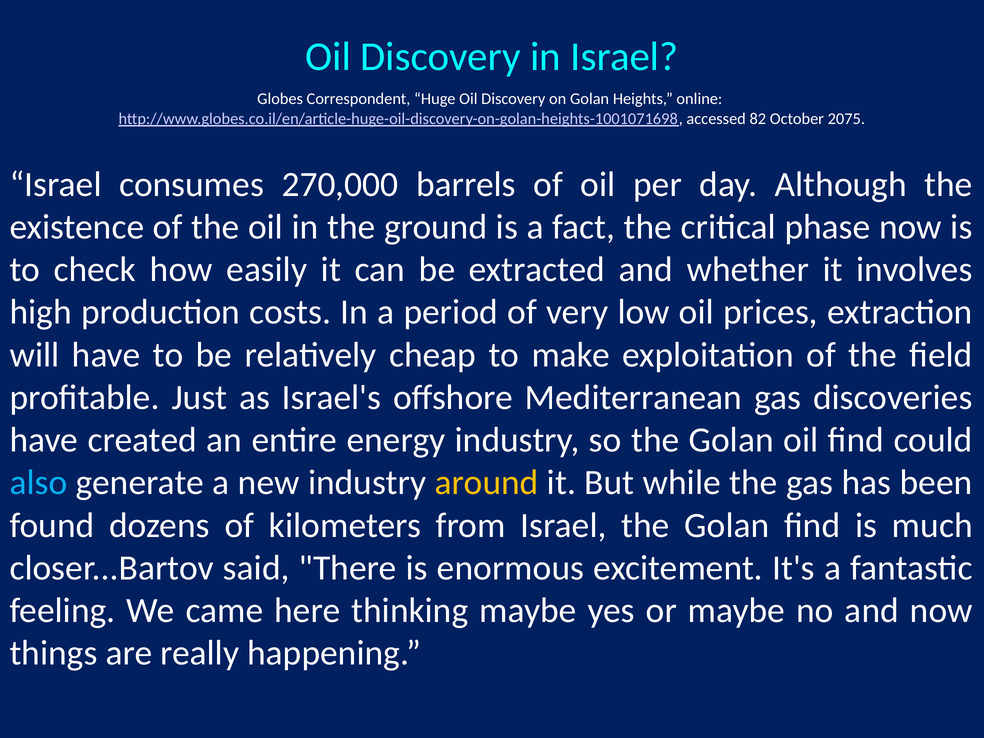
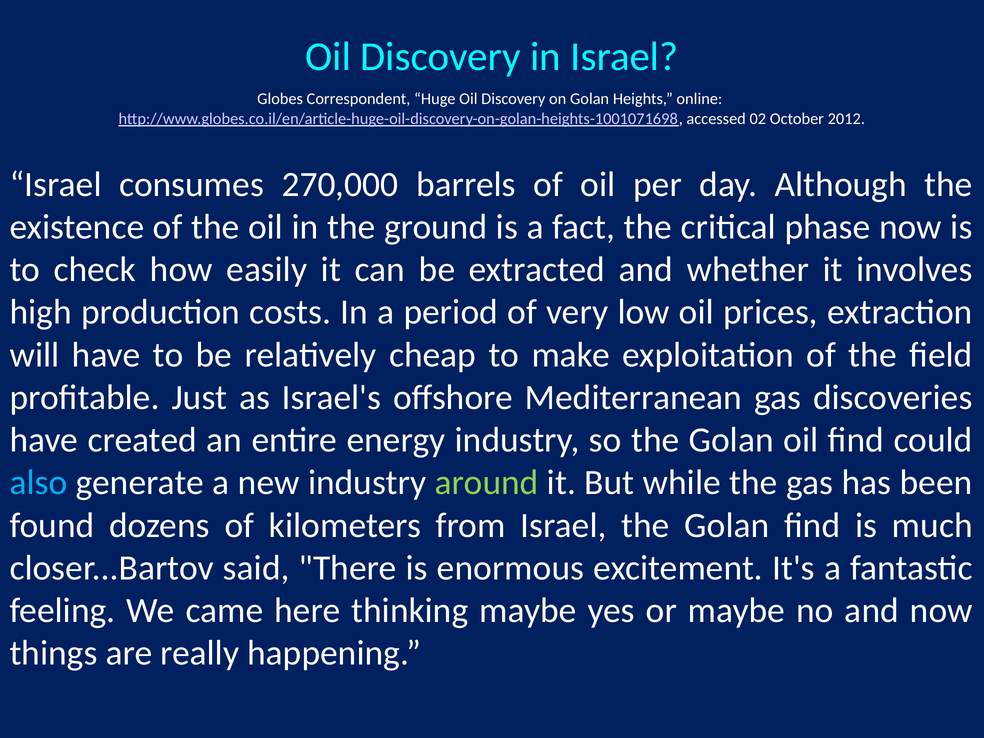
82: 82 -> 02
2075: 2075 -> 2012
around colour: yellow -> light green
